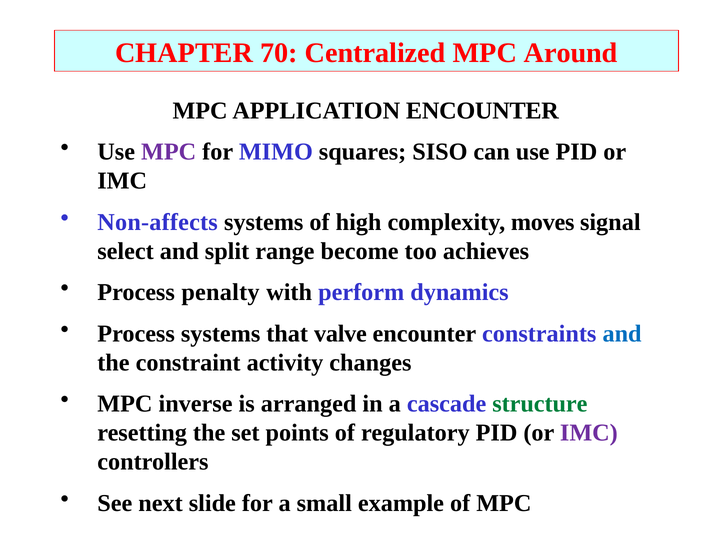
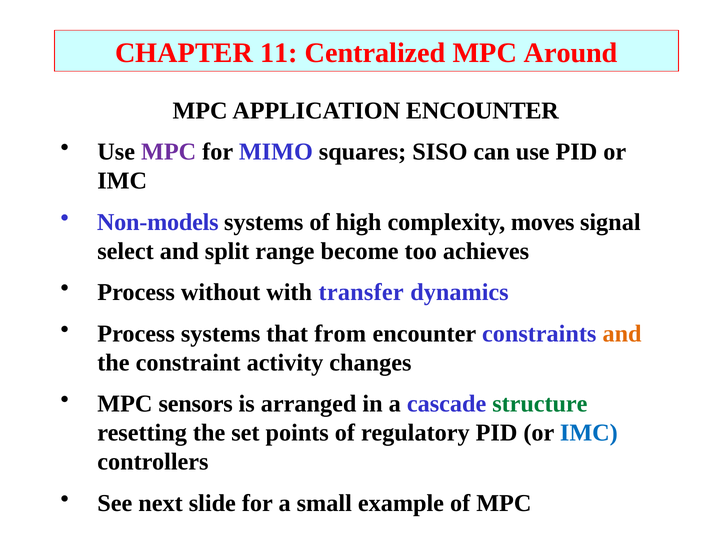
70: 70 -> 11
Non-affects: Non-affects -> Non-models
penalty: penalty -> without
perform: perform -> transfer
valve: valve -> from
and at (622, 334) colour: blue -> orange
inverse: inverse -> sensors
IMC at (589, 433) colour: purple -> blue
